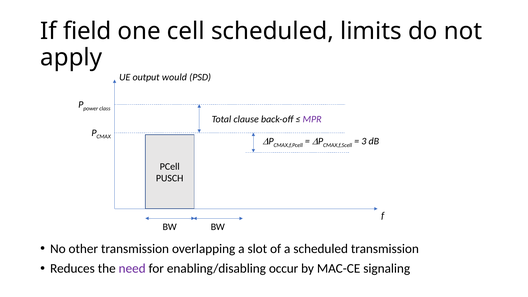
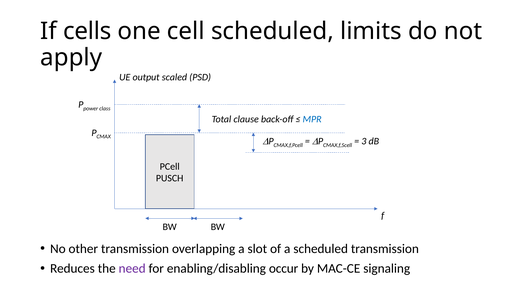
field: field -> cells
would: would -> scaled
MPR colour: purple -> blue
